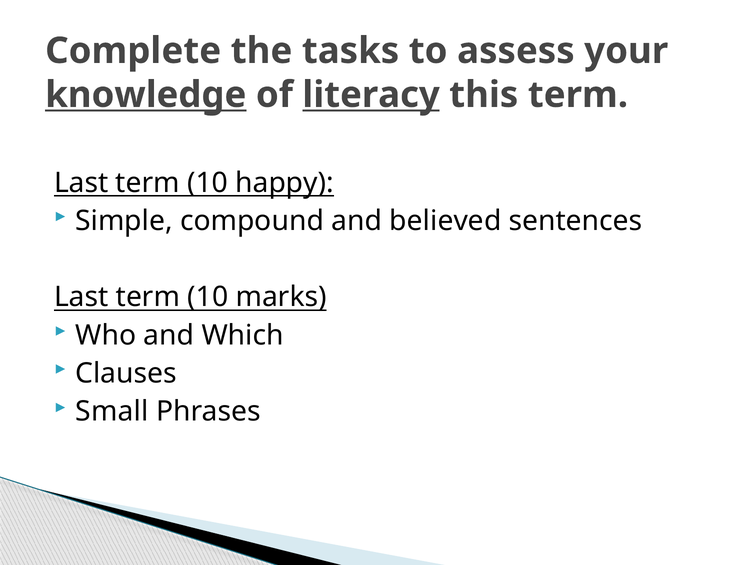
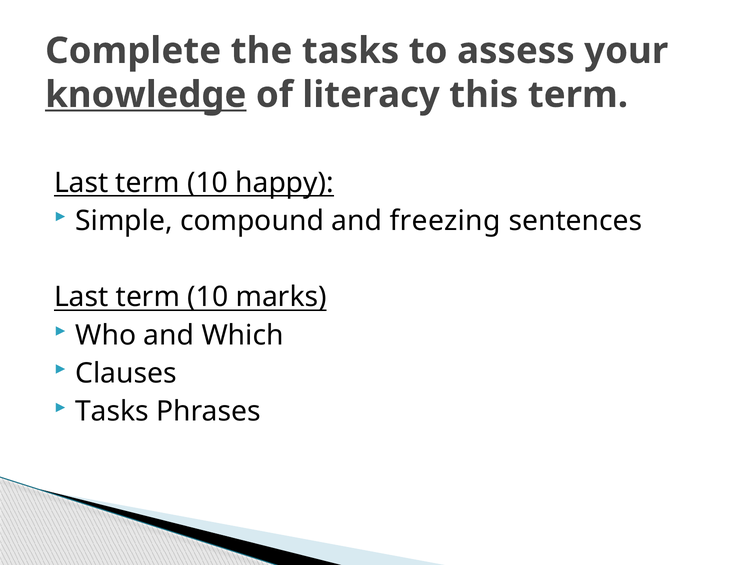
literacy underline: present -> none
believed: believed -> freezing
Small at (112, 412): Small -> Tasks
